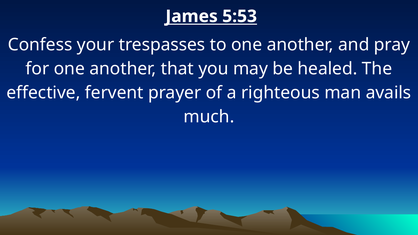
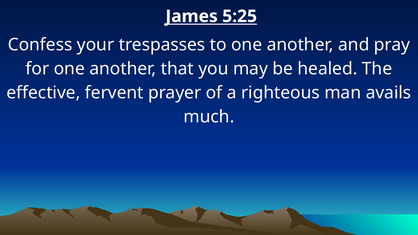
5:53: 5:53 -> 5:25
